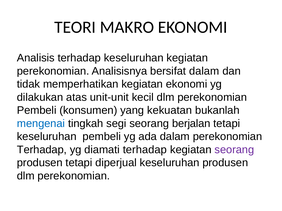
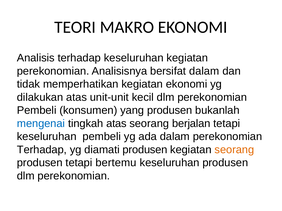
yang kekuatan: kekuatan -> produsen
tingkah segi: segi -> atas
diamati terhadap: terhadap -> produsen
seorang at (234, 150) colour: purple -> orange
diperjual: diperjual -> bertemu
